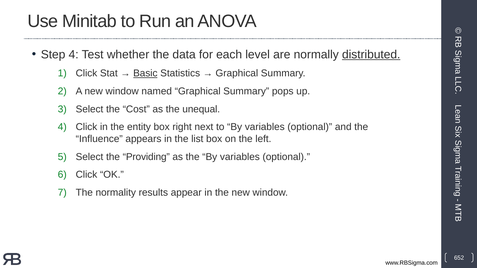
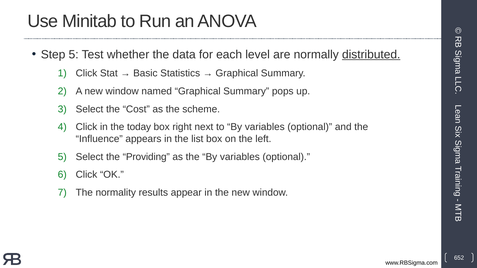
Step 4: 4 -> 5
Basic underline: present -> none
unequal: unequal -> scheme
entity: entity -> today
